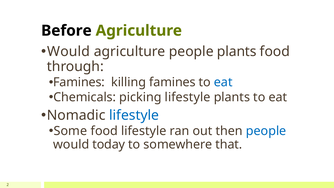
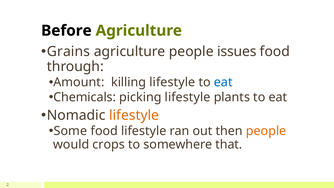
Would at (69, 52): Would -> Grains
people plants: plants -> issues
Famines at (79, 82): Famines -> Amount
killing famines: famines -> lifestyle
lifestyle at (134, 115) colour: blue -> orange
people at (266, 131) colour: blue -> orange
today: today -> crops
